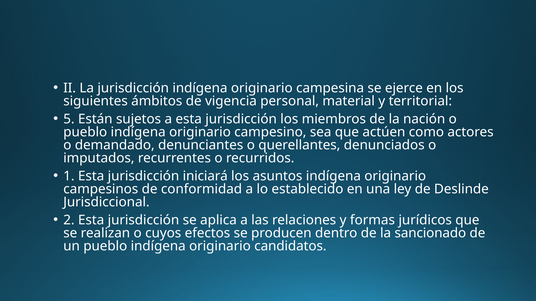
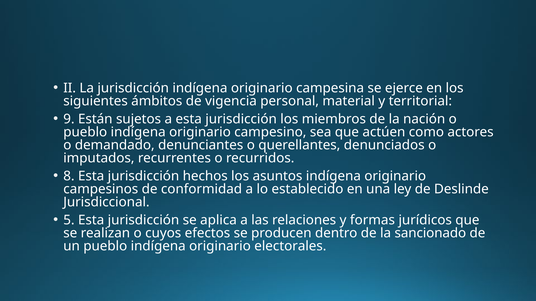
5: 5 -> 9
1: 1 -> 8
iniciará: iniciará -> hechos
2: 2 -> 5
candidatos: candidatos -> electorales
